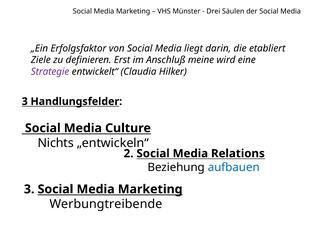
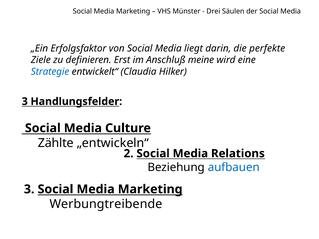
etabliert: etabliert -> perfekte
Strategie colour: purple -> blue
Nichts: Nichts -> Zählte
